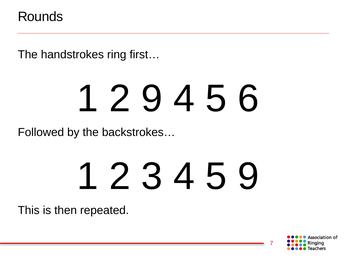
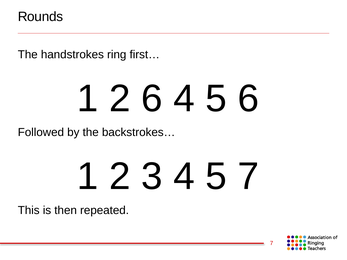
2 9: 9 -> 6
5 9: 9 -> 7
